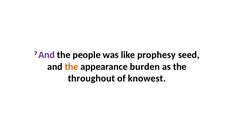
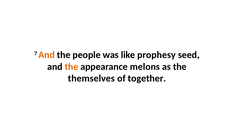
And at (47, 55) colour: purple -> orange
burden: burden -> melons
throughout: throughout -> themselves
knowest: knowest -> together
